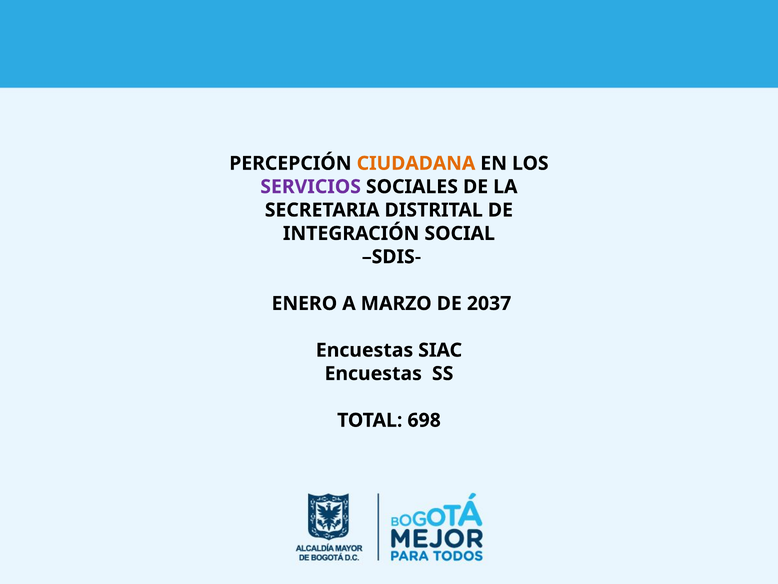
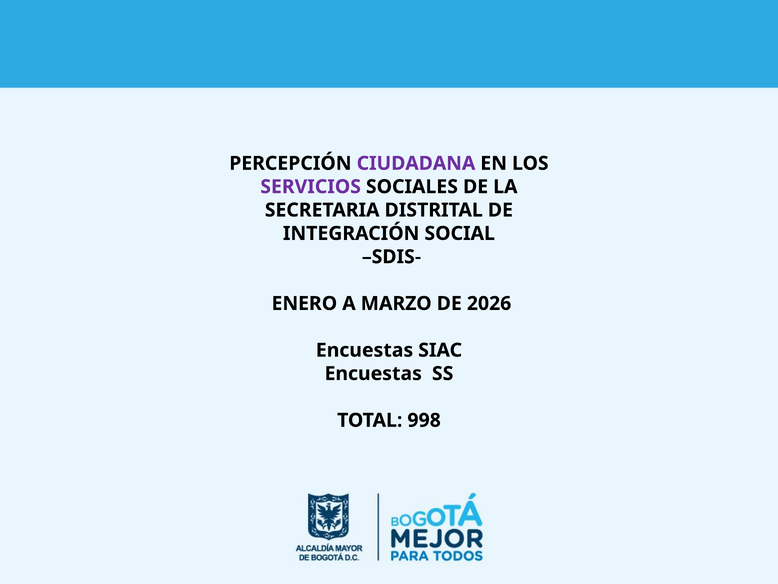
CIUDADANA colour: orange -> purple
2037: 2037 -> 2026
698: 698 -> 998
